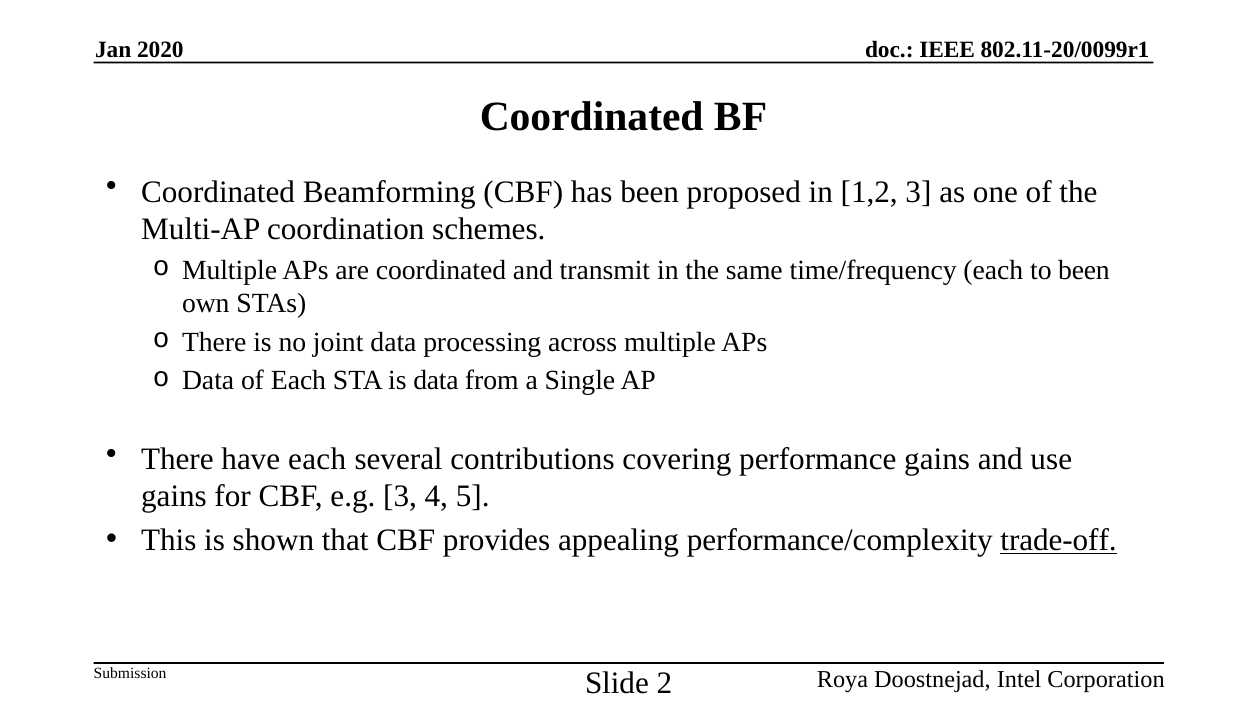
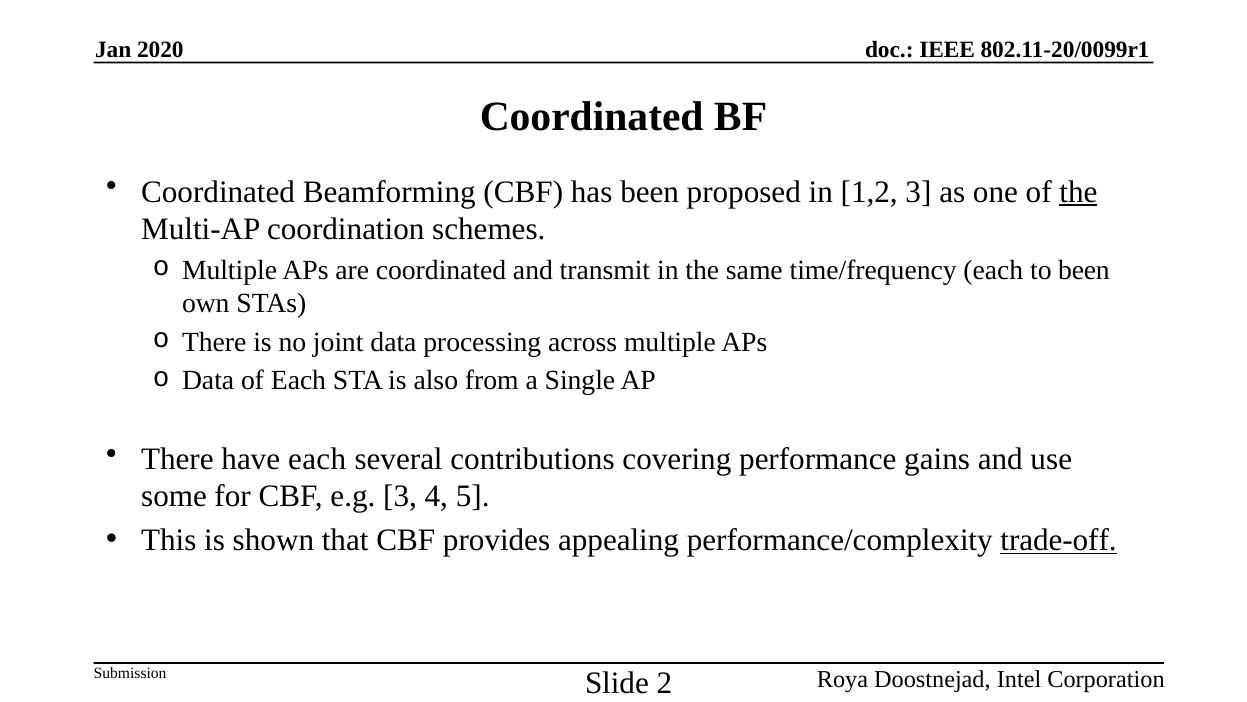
the at (1078, 192) underline: none -> present
is data: data -> also
gains at (174, 496): gains -> some
